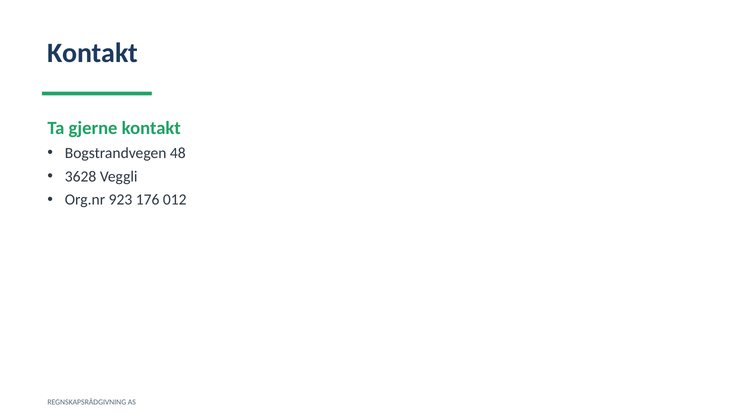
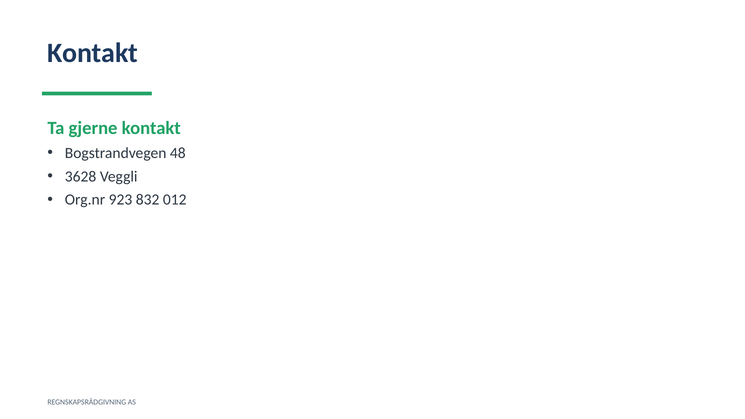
176: 176 -> 832
